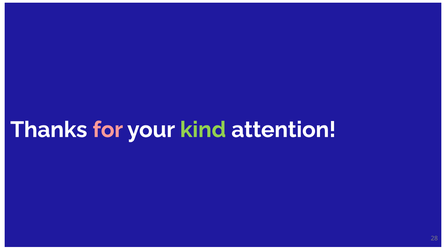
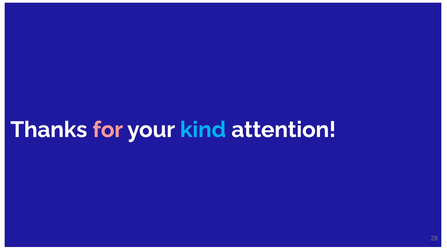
kind colour: light green -> light blue
